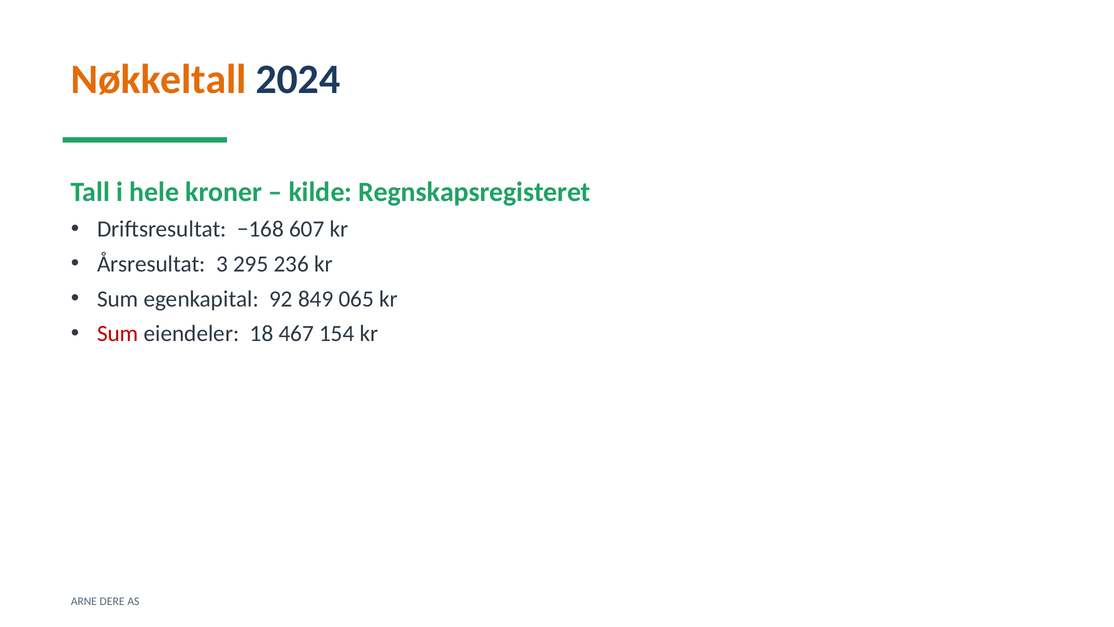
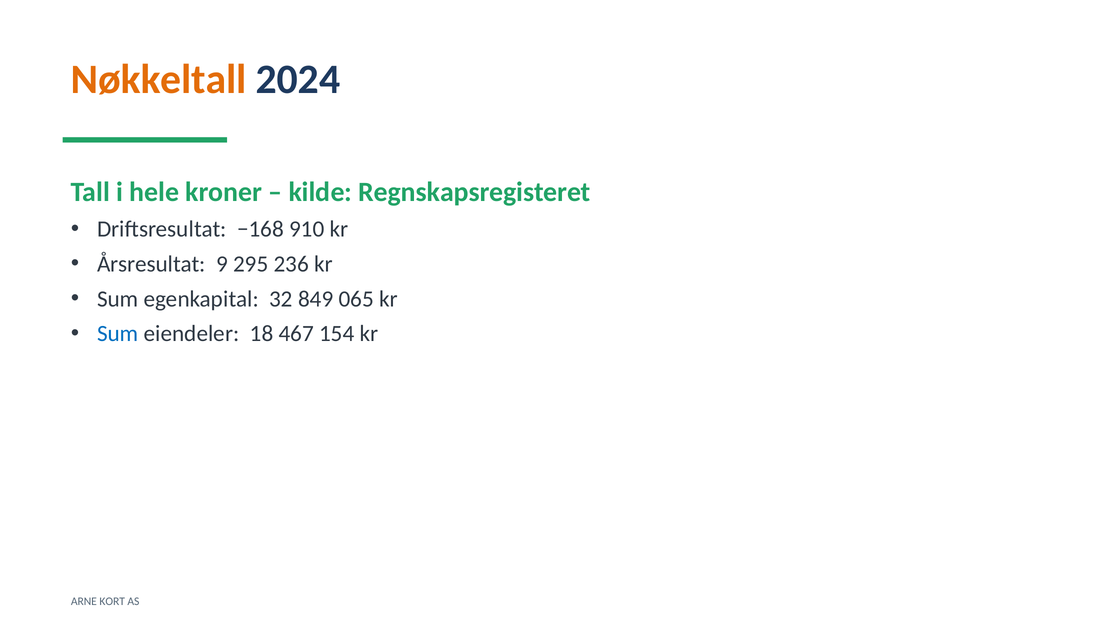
607: 607 -> 910
3: 3 -> 9
92: 92 -> 32
Sum at (118, 334) colour: red -> blue
DERE: DERE -> KORT
